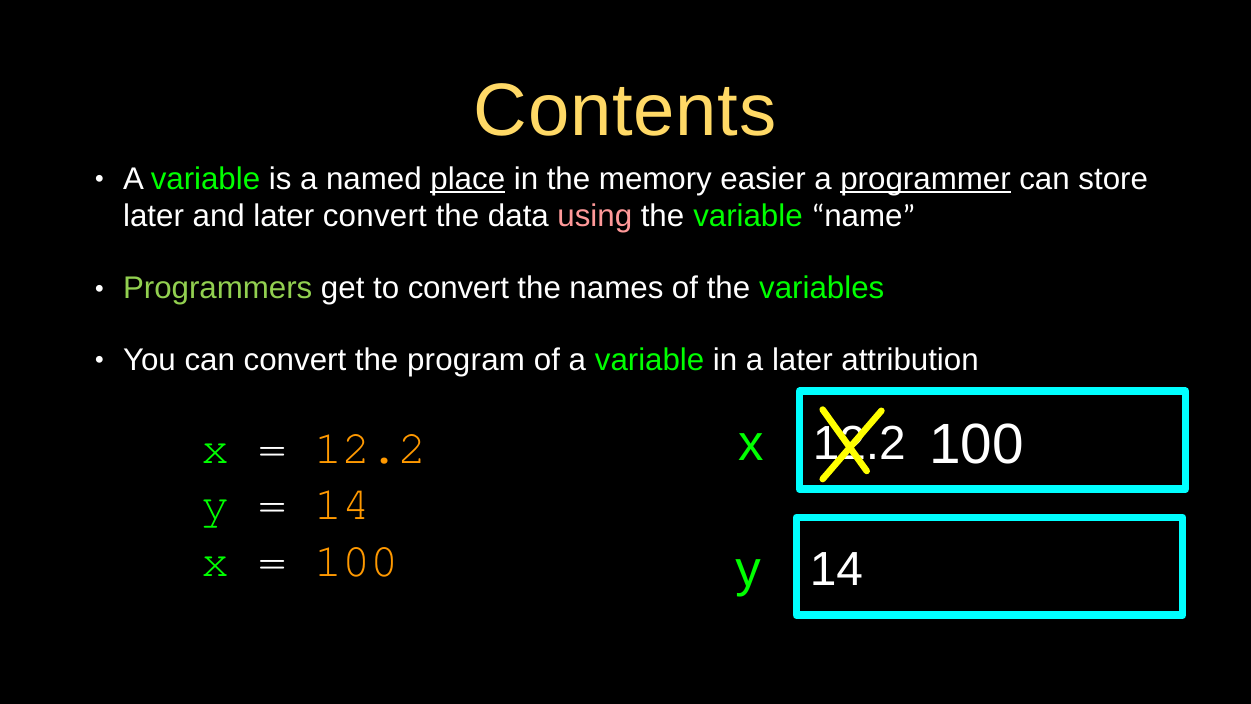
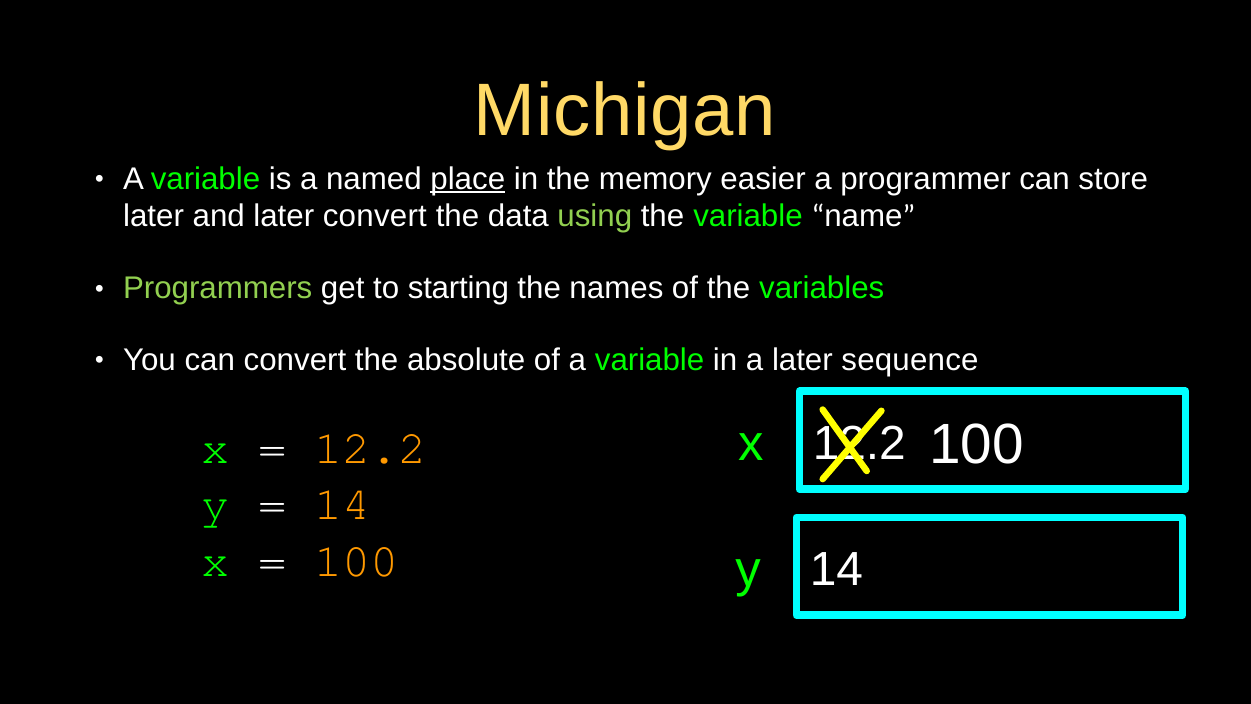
Contents: Contents -> Michigan
programmer underline: present -> none
using colour: pink -> light green
to convert: convert -> starting
program: program -> absolute
attribution: attribution -> sequence
